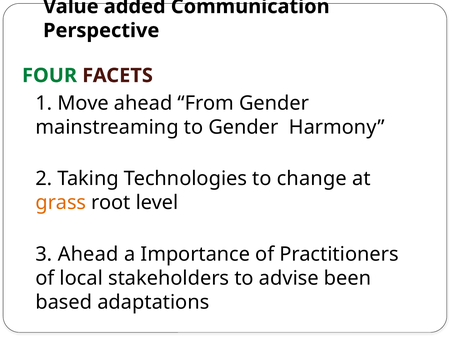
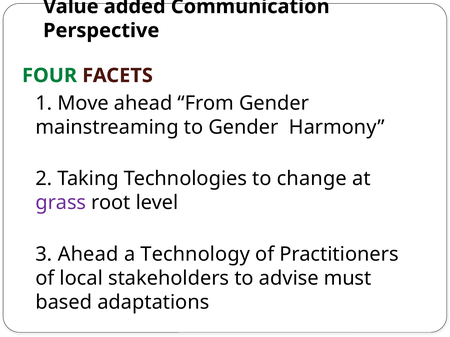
grass colour: orange -> purple
Importance: Importance -> Technology
been: been -> must
